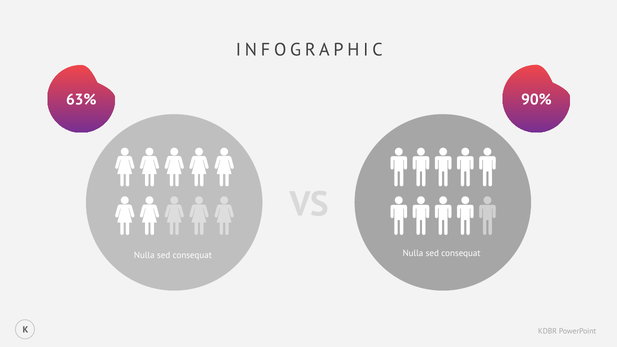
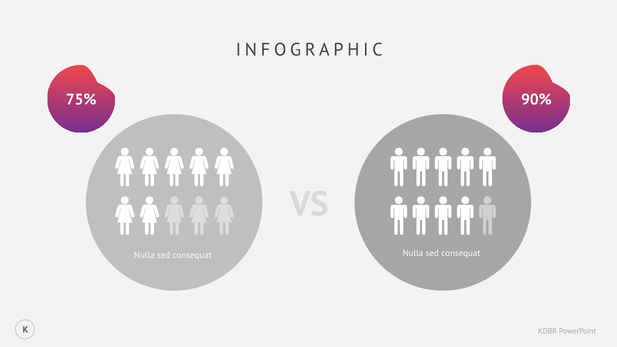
63%: 63% -> 75%
